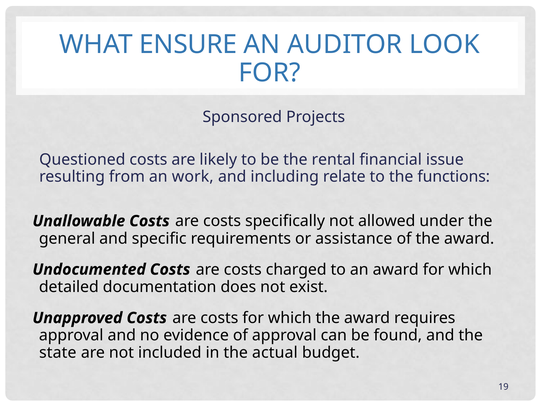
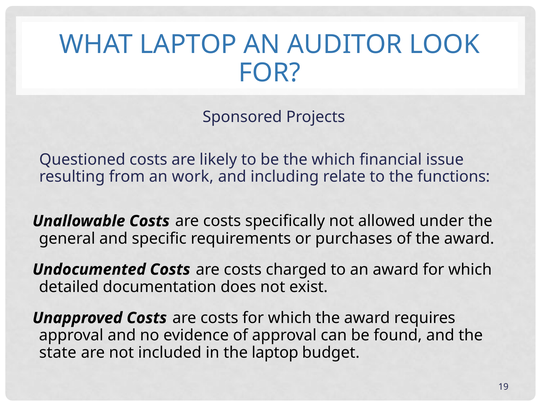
WHAT ENSURE: ENSURE -> LAPTOP
the rental: rental -> which
assistance: assistance -> purchases
the actual: actual -> laptop
